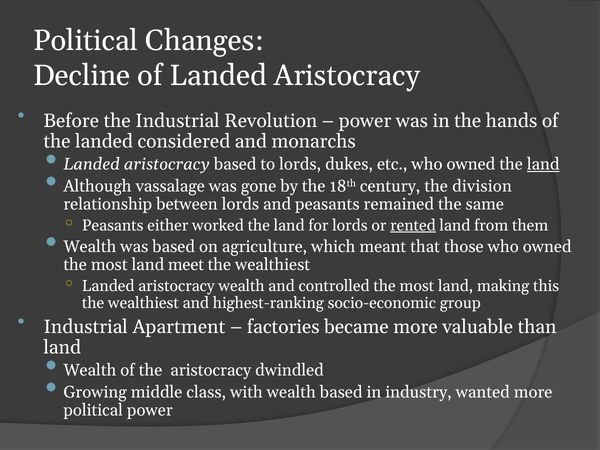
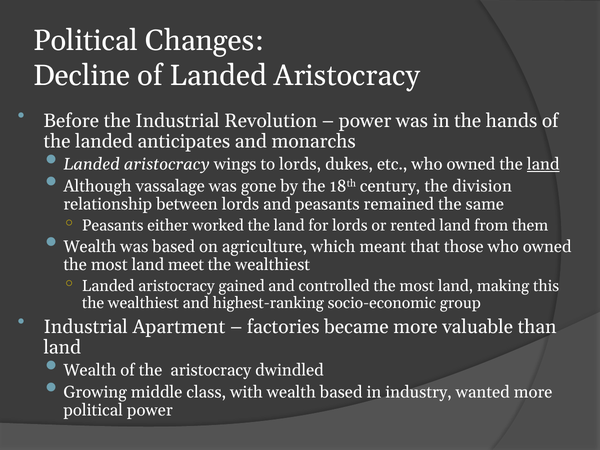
considered: considered -> anticipates
aristocracy based: based -> wings
rented underline: present -> none
aristocracy wealth: wealth -> gained
